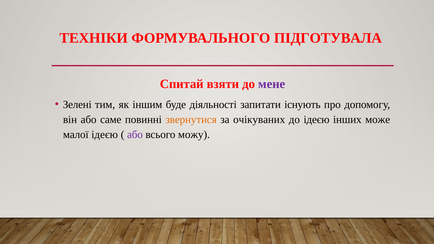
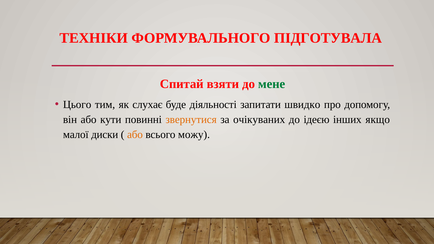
мене colour: purple -> green
Зелені: Зелені -> Цього
іншим: іншим -> слухає
існують: існують -> швидко
саме: саме -> кути
може: може -> якщо
малої ідеєю: ідеєю -> диски
або at (135, 135) colour: purple -> orange
